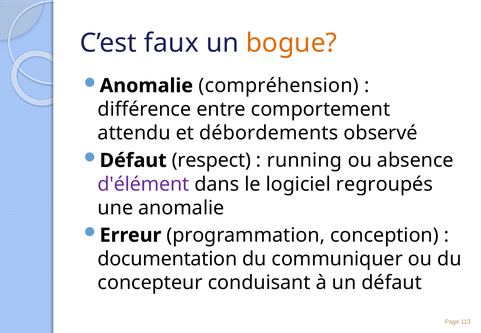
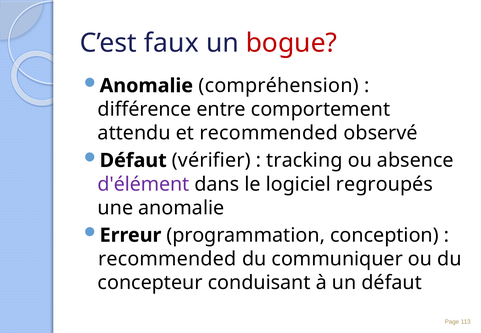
bogue colour: orange -> red
et débordements: débordements -> recommended
respect: respect -> vérifier
running: running -> tracking
documentation at (167, 259): documentation -> recommended
